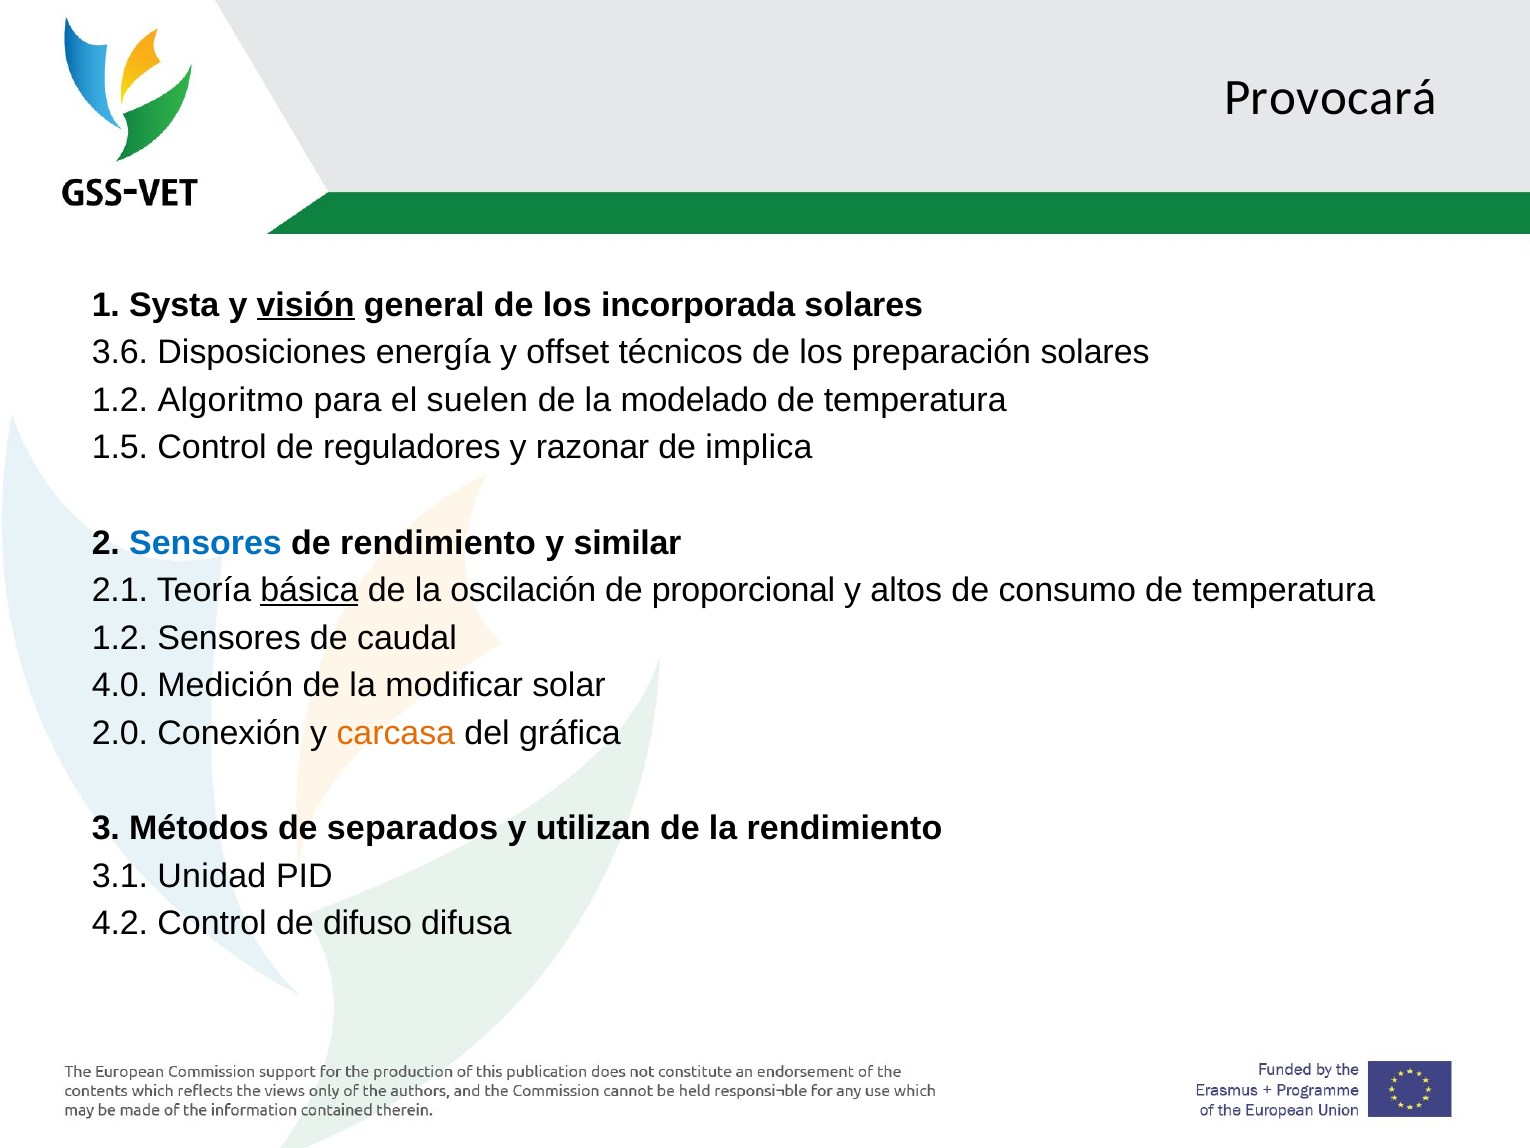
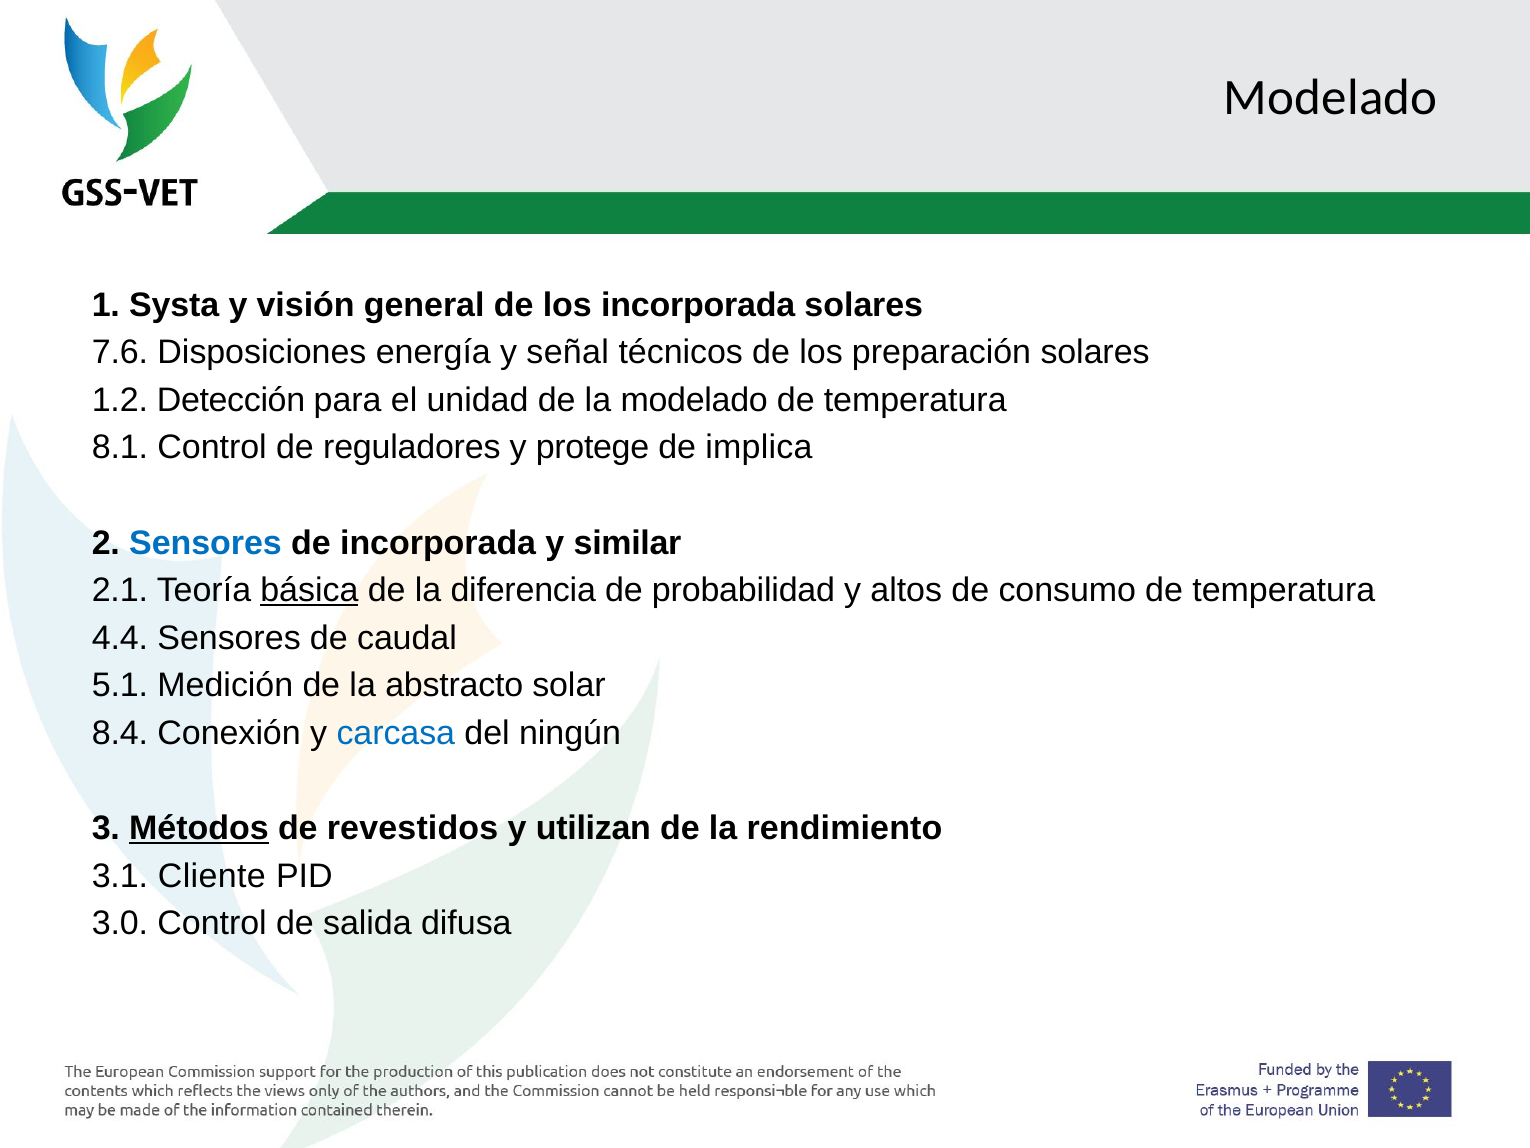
Provocará at (1331, 98): Provocará -> Modelado
visión underline: present -> none
3.6: 3.6 -> 7.6
offset: offset -> señal
Algoritmo: Algoritmo -> Detección
suelen: suelen -> unidad
1.5: 1.5 -> 8.1
razonar: razonar -> protege
de rendimiento: rendimiento -> incorporada
oscilación: oscilación -> diferencia
proporcional: proporcional -> probabilidad
1.2 at (120, 638): 1.2 -> 4.4
4.0: 4.0 -> 5.1
modificar: modificar -> abstracto
2.0: 2.0 -> 8.4
carcasa colour: orange -> blue
gráfica: gráfica -> ningún
Métodos underline: none -> present
separados: separados -> revestidos
Unidad: Unidad -> Cliente
4.2: 4.2 -> 3.0
difuso: difuso -> salida
